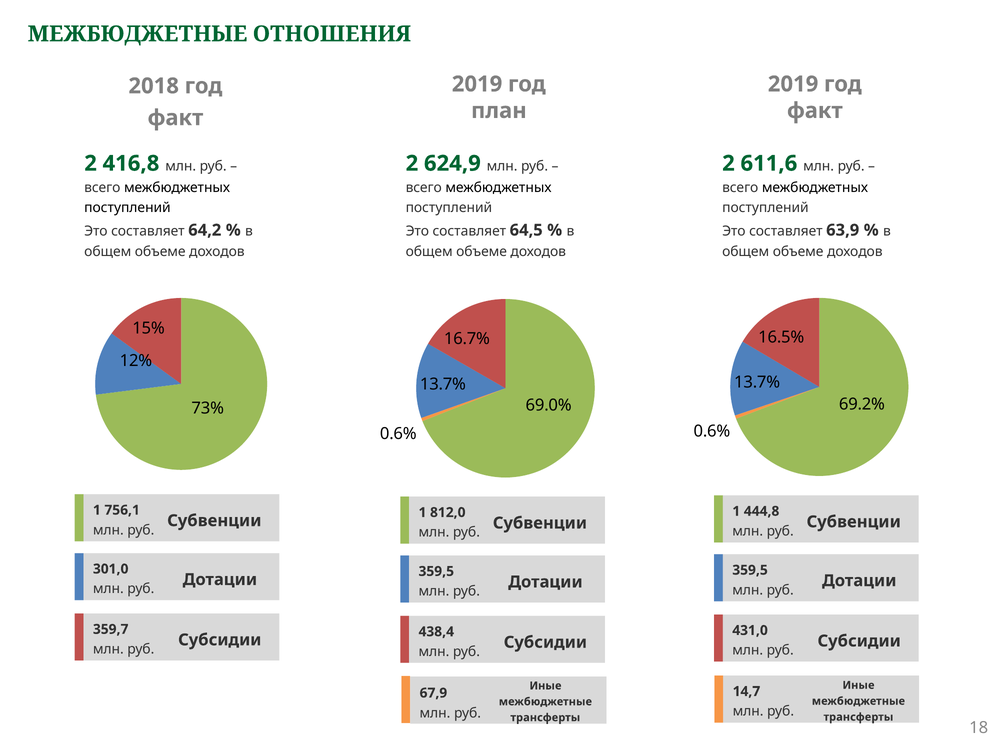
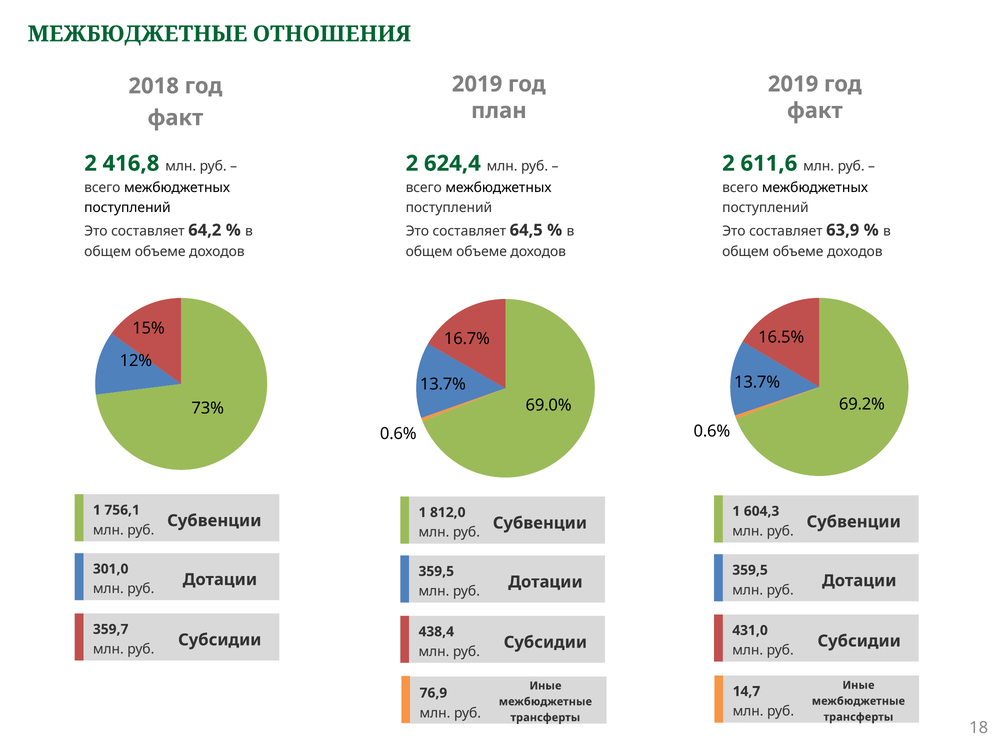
624,9: 624,9 -> 624,4
444,8: 444,8 -> 604,3
67,9: 67,9 -> 76,9
